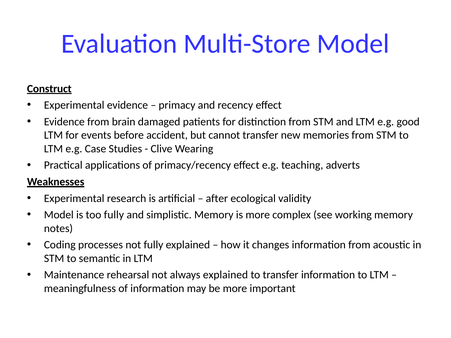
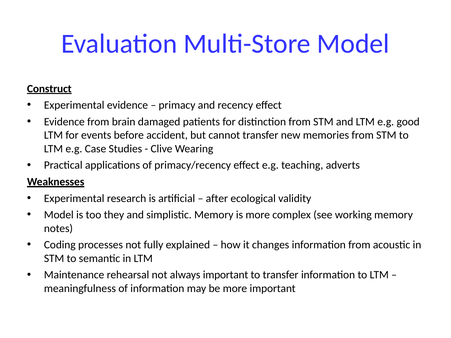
too fully: fully -> they
always explained: explained -> important
